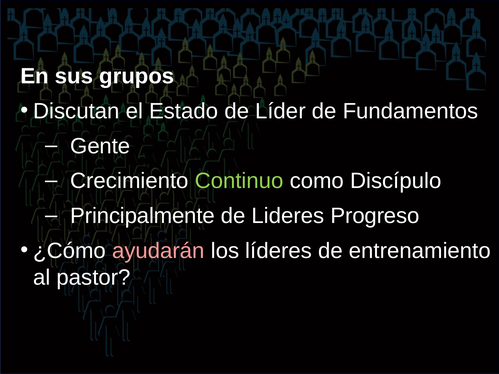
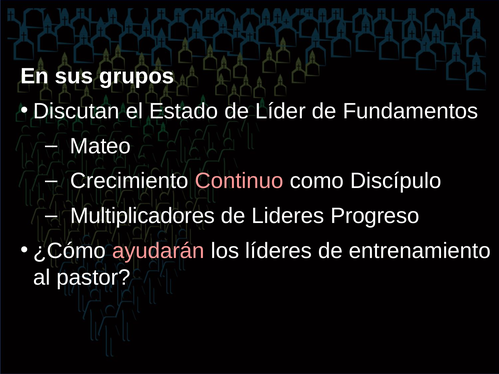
Gente: Gente -> Mateo
Continuo colour: light green -> pink
Principalmente: Principalmente -> Multiplicadores
